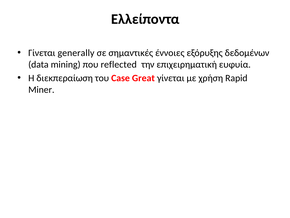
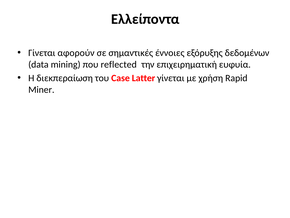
generally: generally -> αφορούν
Great: Great -> Latter
